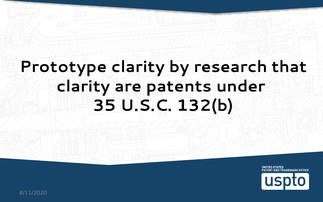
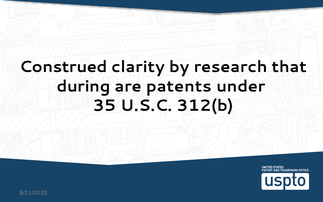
Prototype: Prototype -> Construed
clarity at (83, 86): clarity -> during
132(b: 132(b -> 312(b
